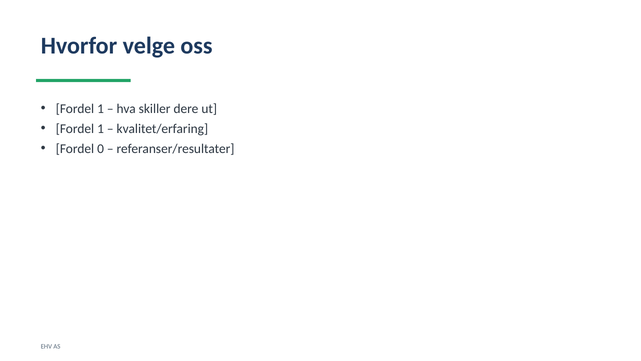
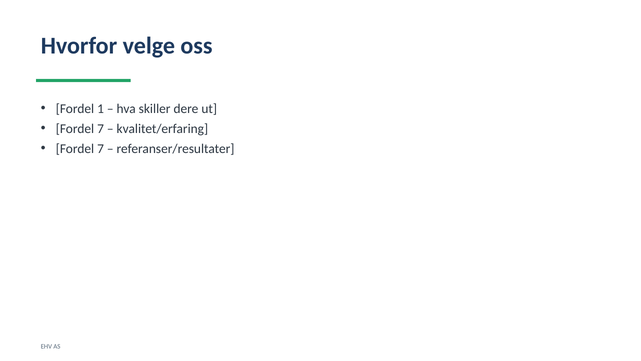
1 at (101, 129): 1 -> 7
0 at (101, 149): 0 -> 7
